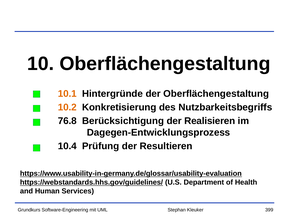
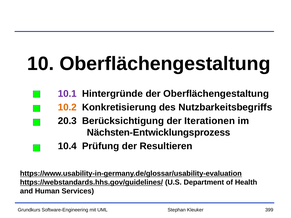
10.1 colour: orange -> purple
76.8: 76.8 -> 20.3
Realisieren: Realisieren -> Iterationen
Dagegen-Entwicklungsprozess: Dagegen-Entwicklungsprozess -> Nächsten-Entwicklungsprozess
